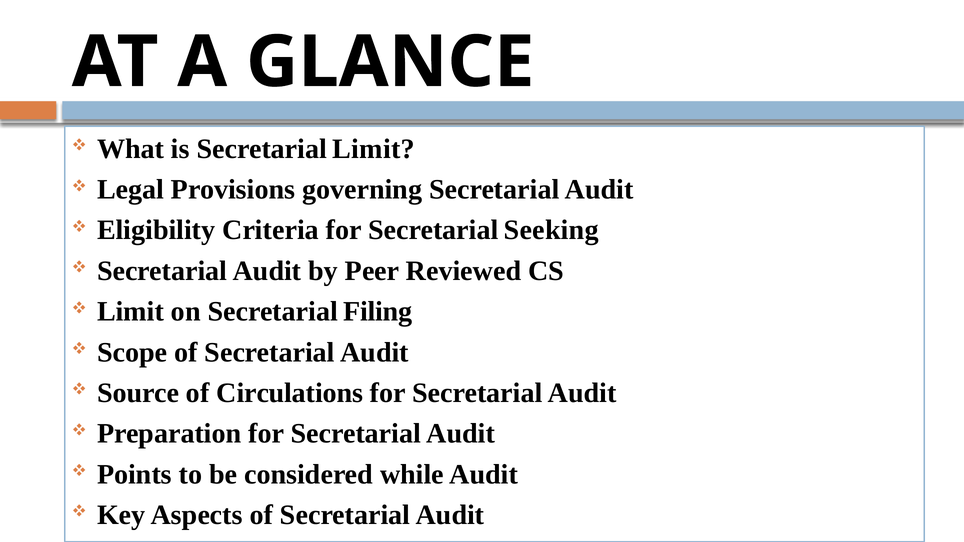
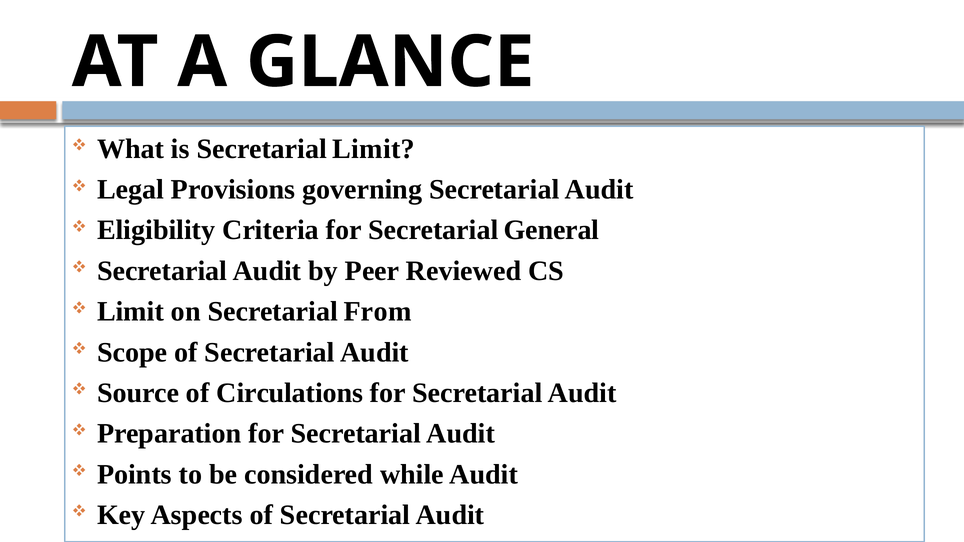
Seeking: Seeking -> General
Filing: Filing -> From
